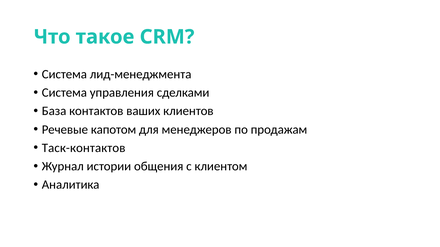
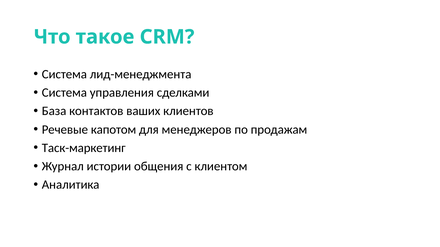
Таск-контактов: Таск-контактов -> Таск-маркетинг
